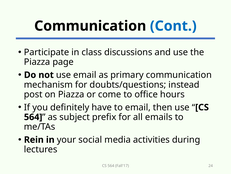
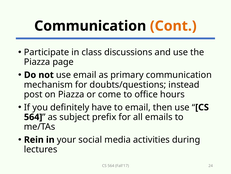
Cont colour: blue -> orange
